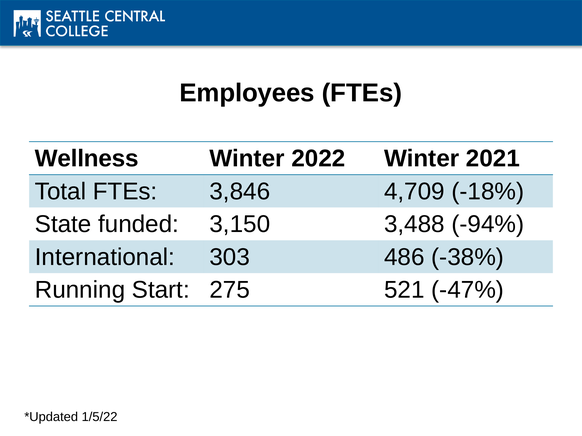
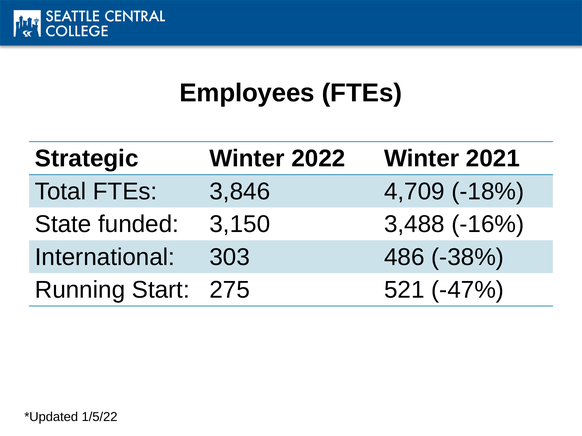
Wellness: Wellness -> Strategic
-94%: -94% -> -16%
